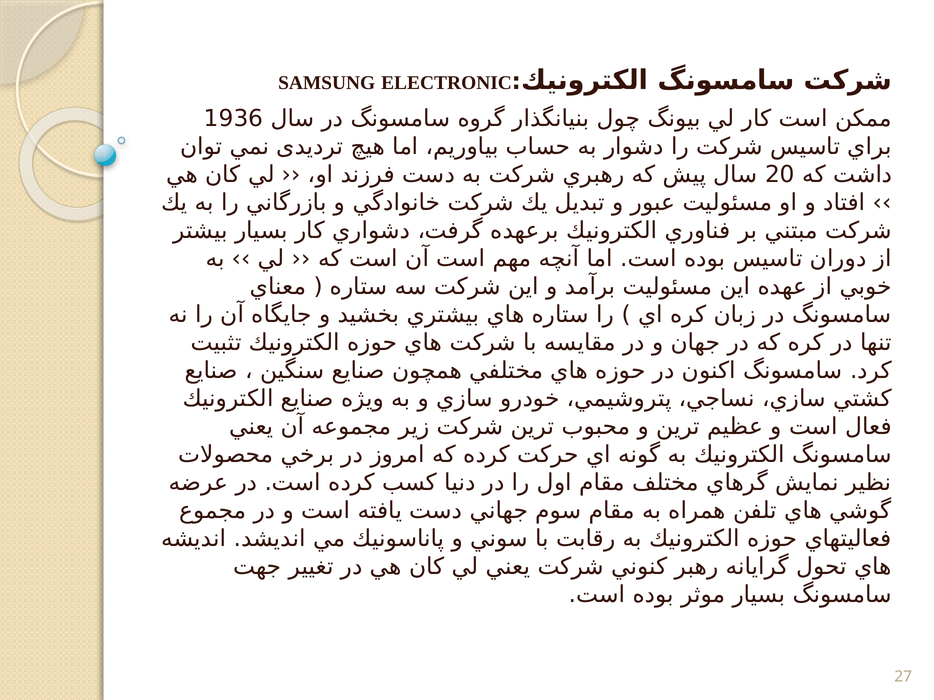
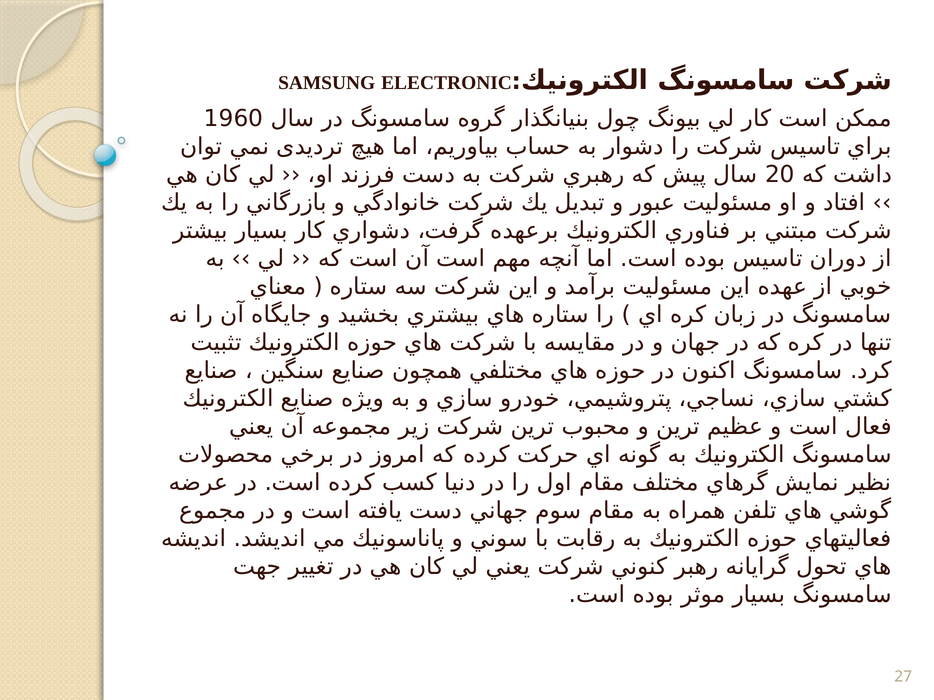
1936: 1936 -> 1960
